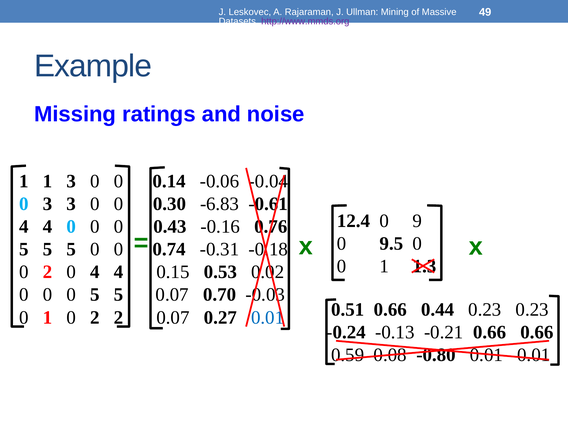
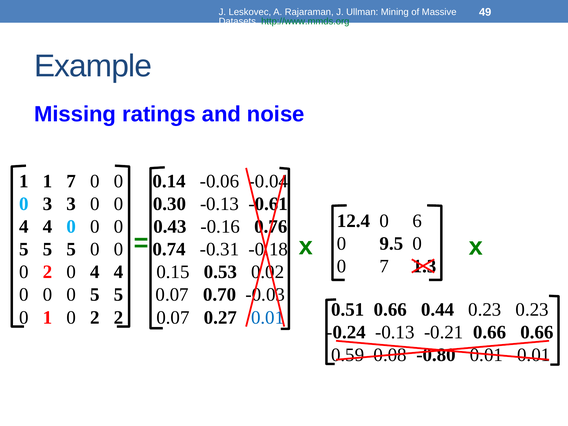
http://www.mmds.org colour: purple -> green
1 3: 3 -> 7
0.30 -6.83: -6.83 -> -0.13
9: 9 -> 6
1 at (384, 266): 1 -> 7
